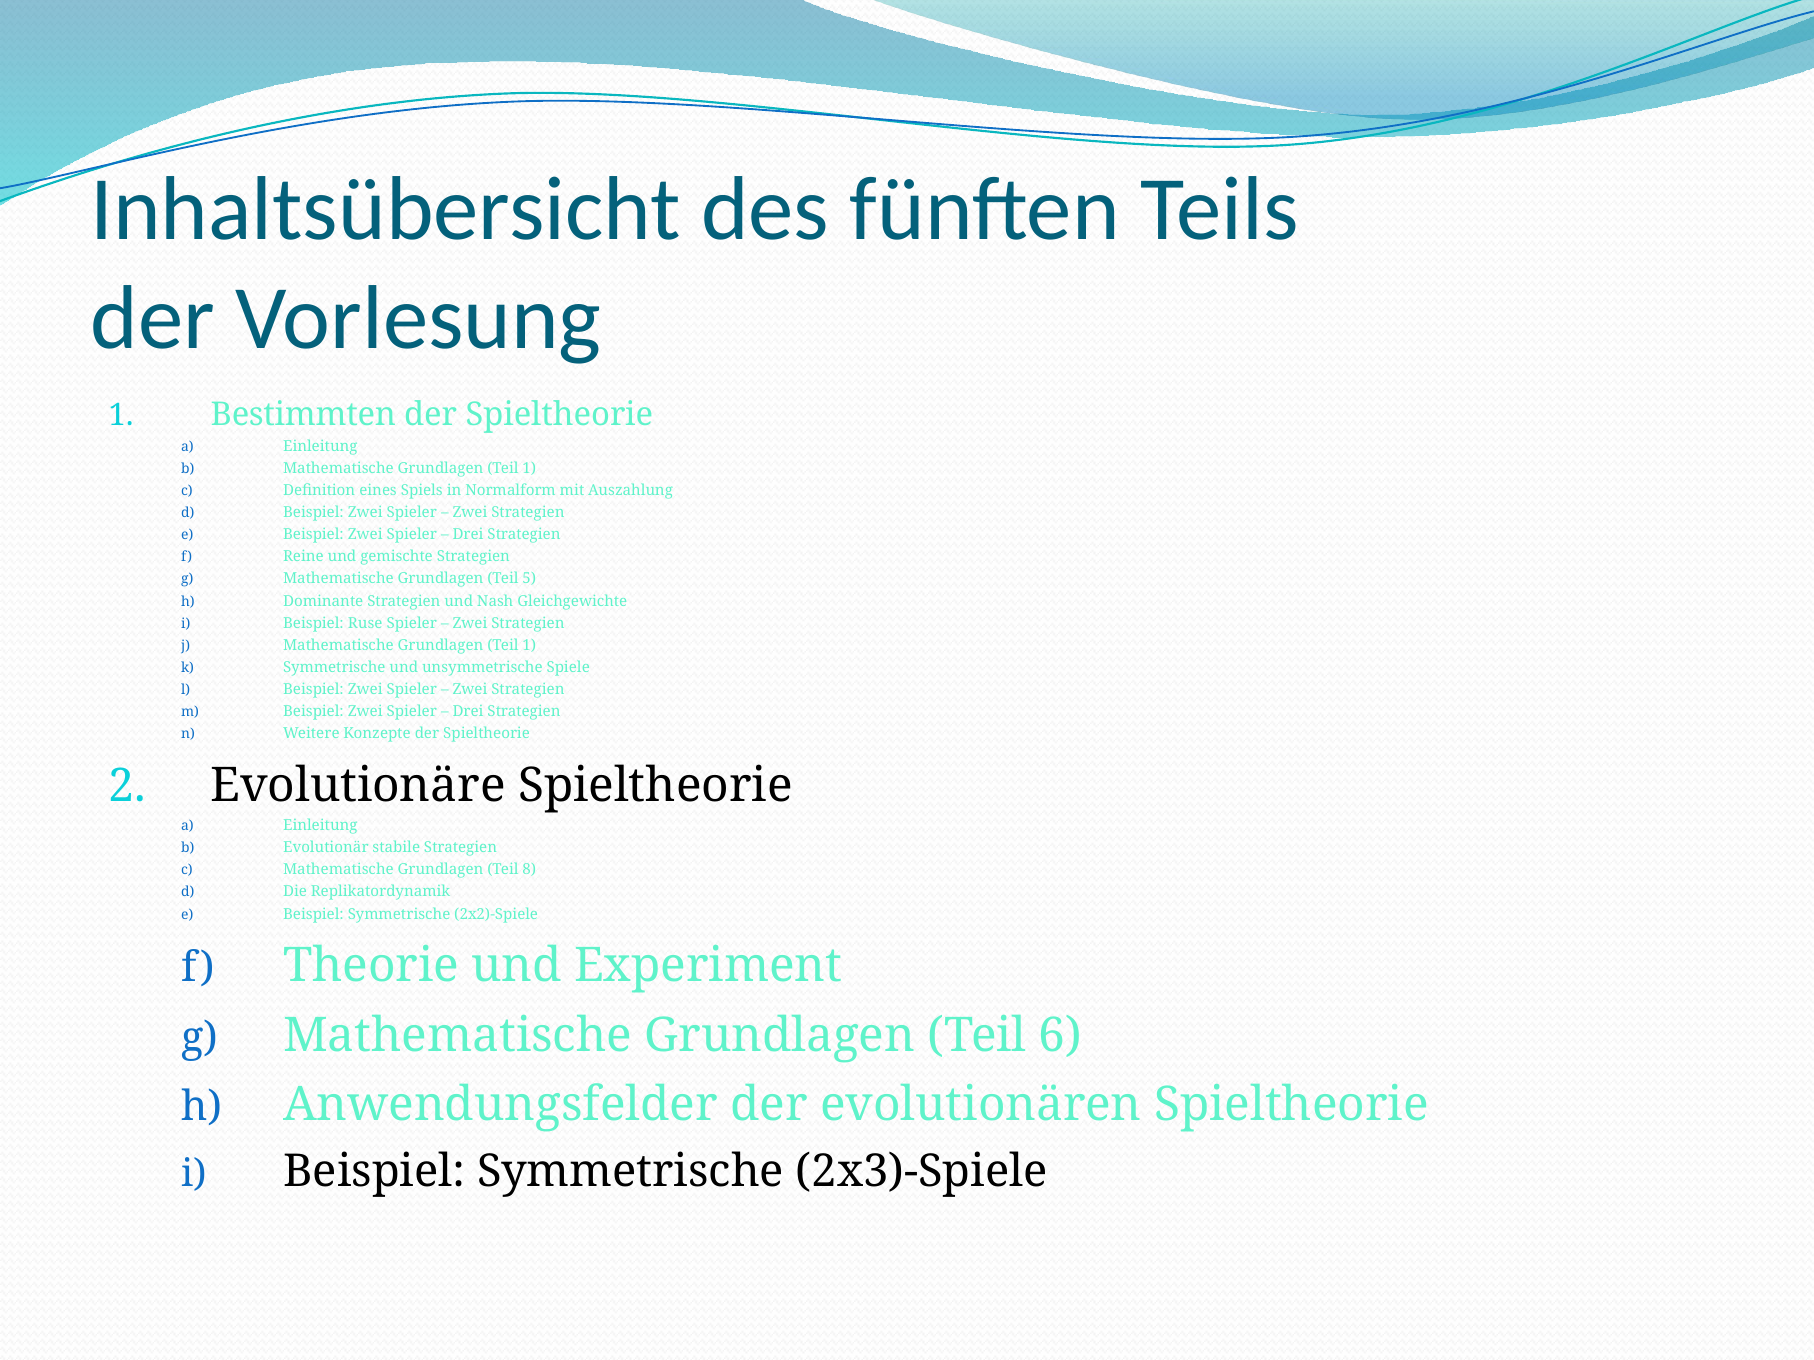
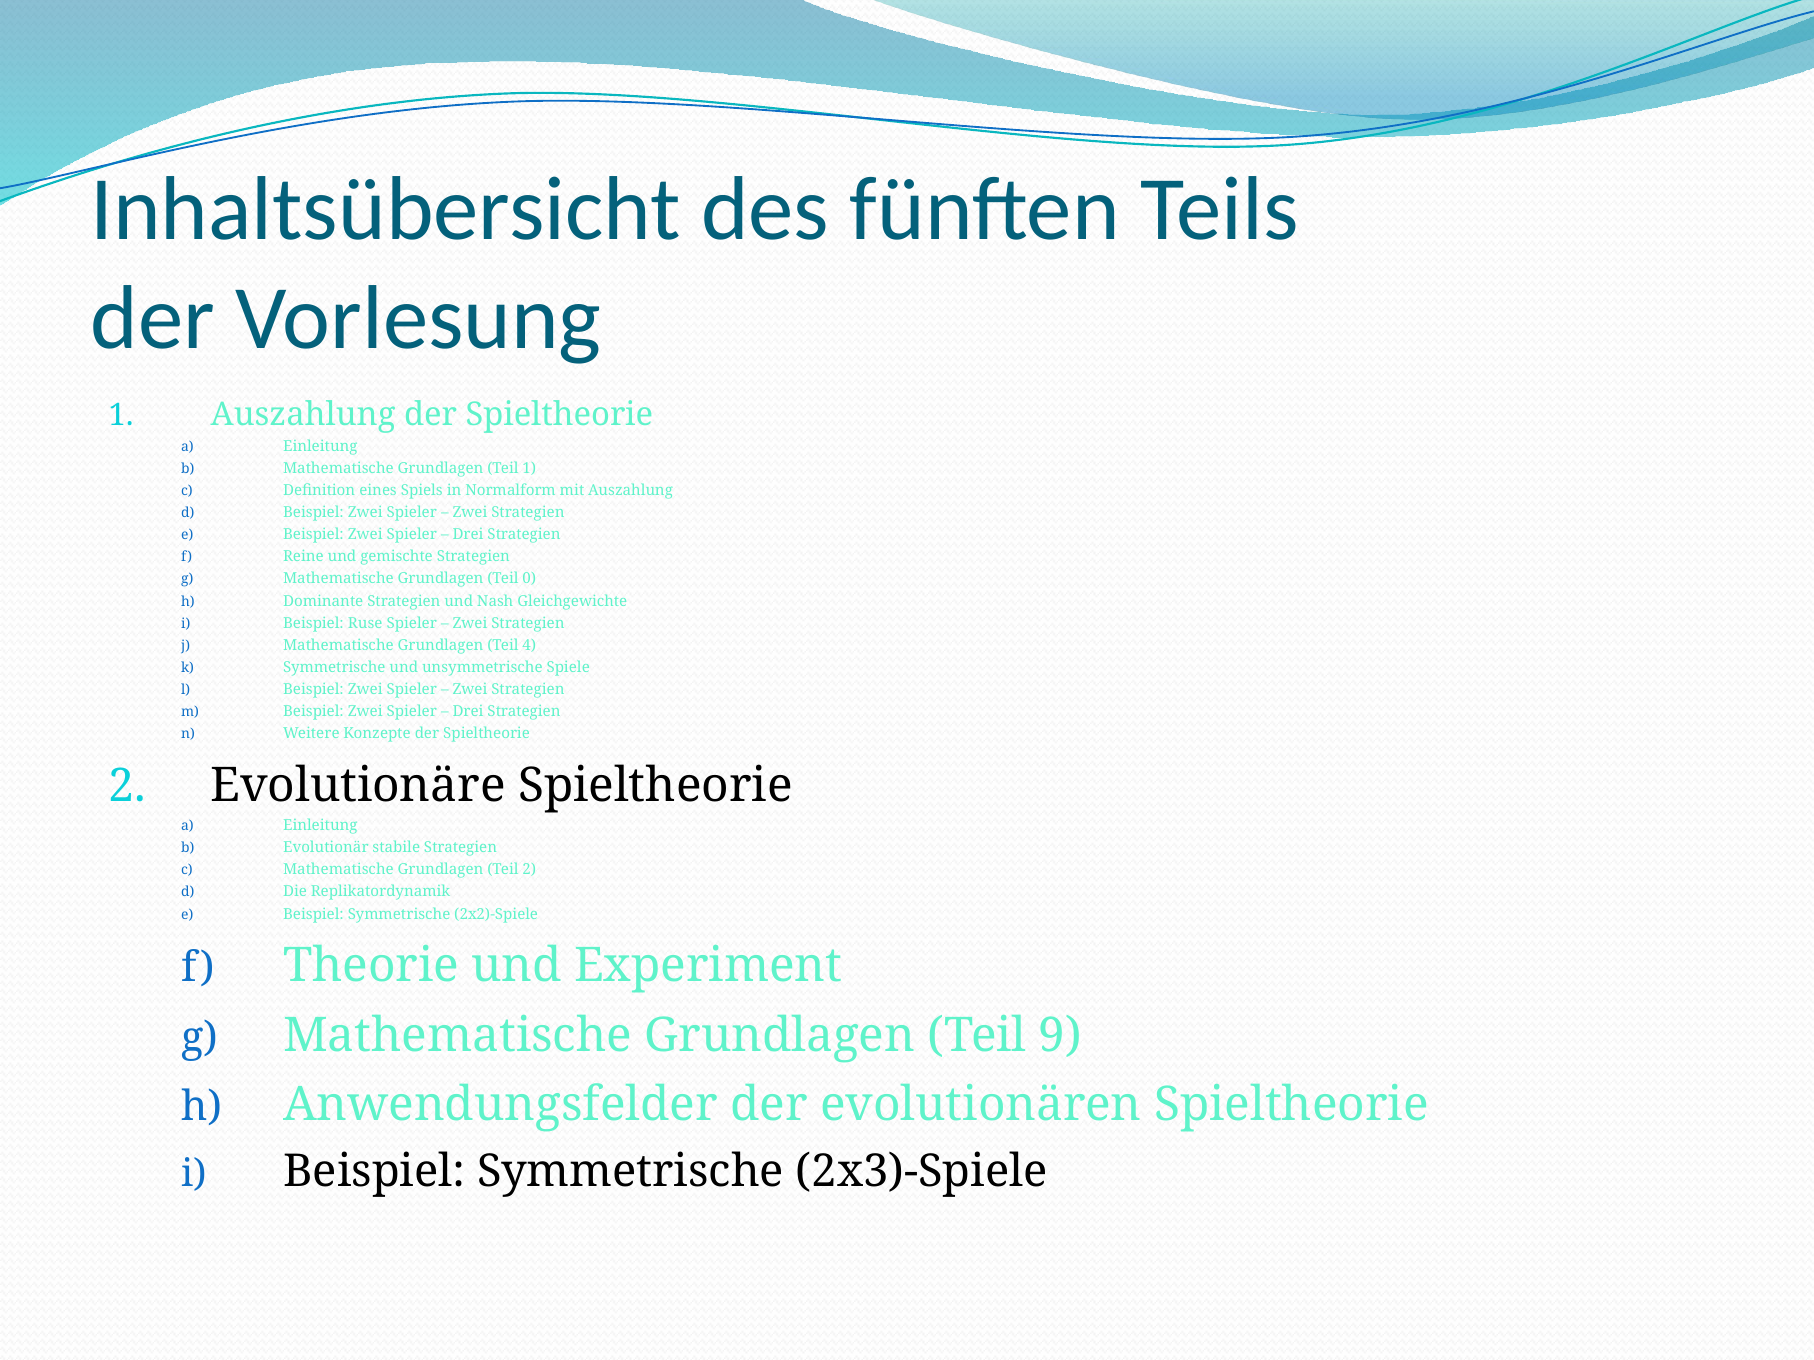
1 Bestimmten: Bestimmten -> Auszahlung
5: 5 -> 0
1 at (529, 646): 1 -> 4
Teil 8: 8 -> 2
6: 6 -> 9
